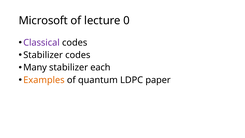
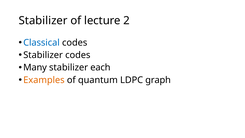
Microsoft at (43, 21): Microsoft -> Stabilizer
0: 0 -> 2
Classical colour: purple -> blue
paper: paper -> graph
